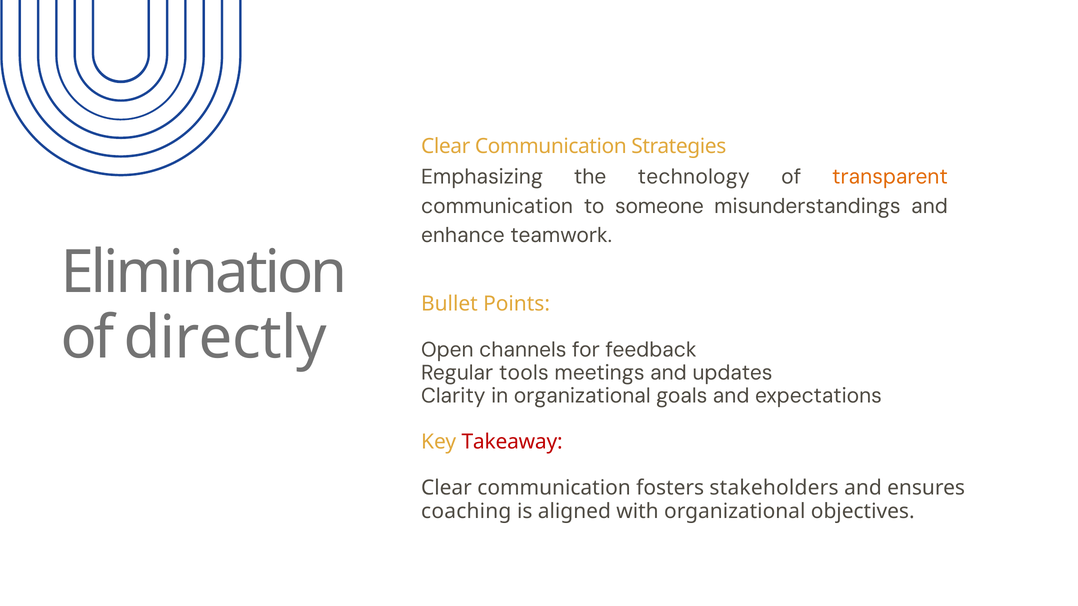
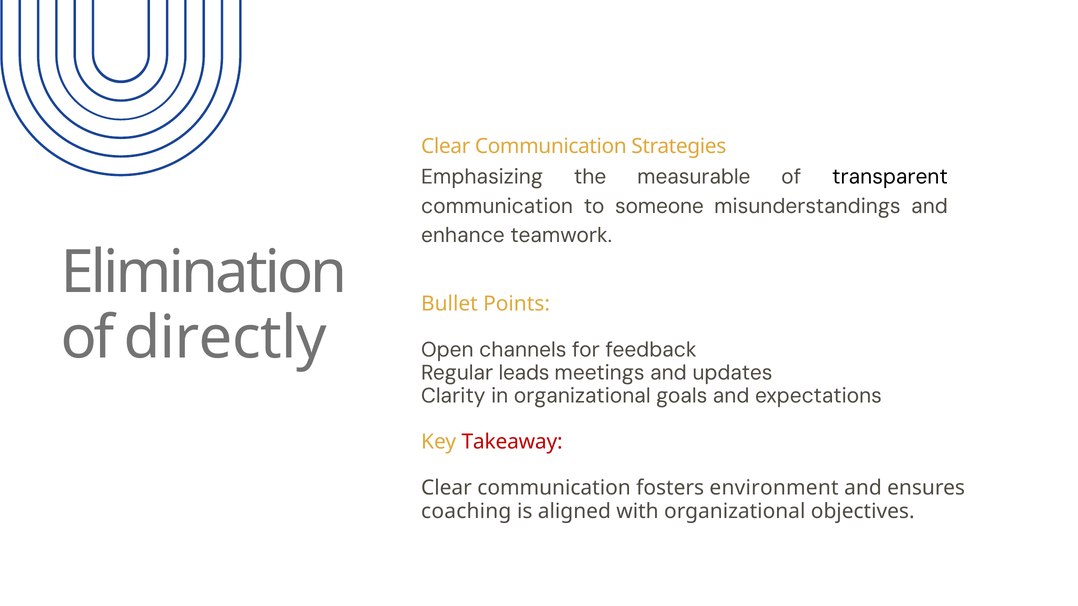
technology: technology -> measurable
transparent colour: orange -> black
tools: tools -> leads
stakeholders: stakeholders -> environment
